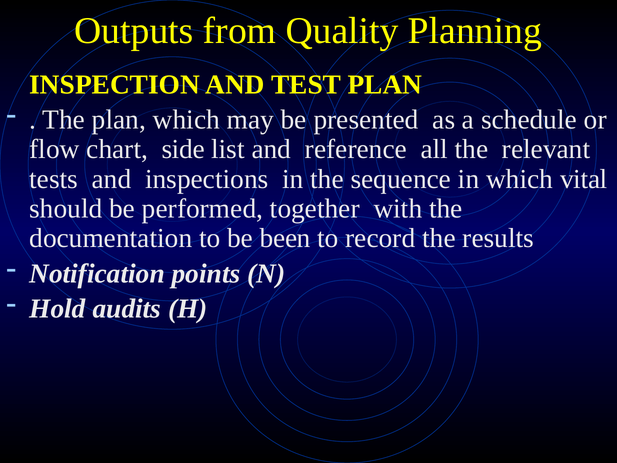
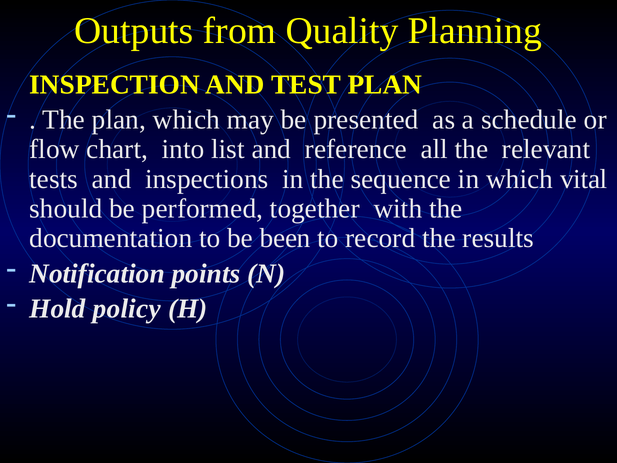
side: side -> into
audits: audits -> policy
